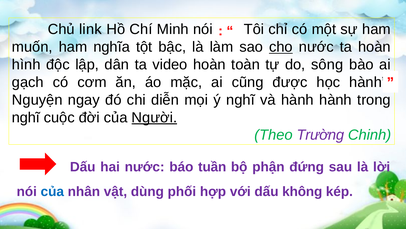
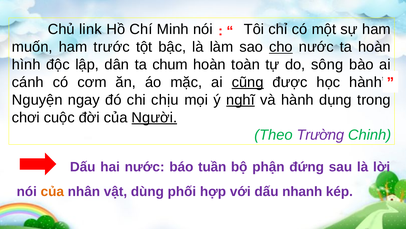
nghĩa: nghĩa -> trước
video: video -> chum
gạch: gạch -> cánh
cũng underline: none -> present
diễn: diễn -> chịu
nghĩ at (240, 100) underline: none -> present
hành hành: hành -> dụng
nghĩ at (26, 117): nghĩ -> chơi
của at (52, 191) colour: blue -> orange
không: không -> nhanh
